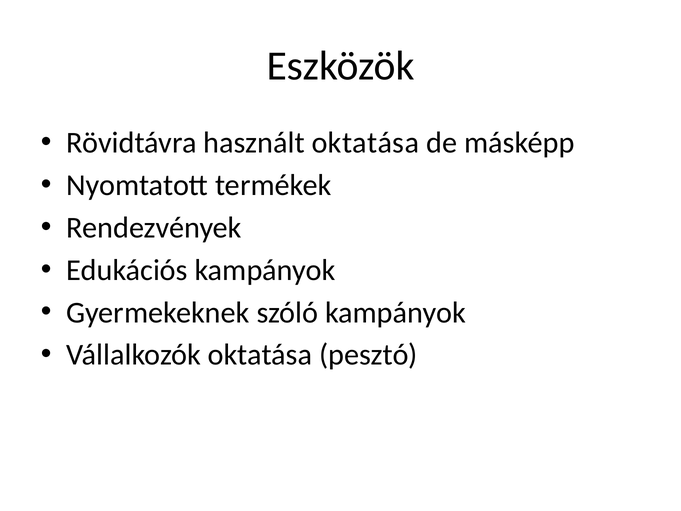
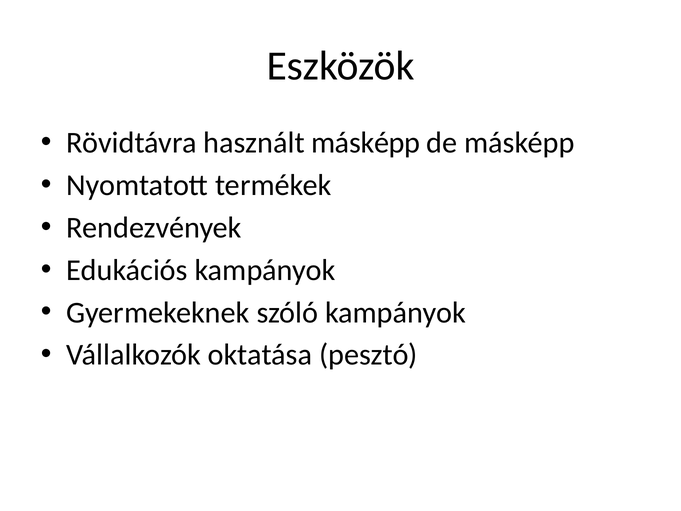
használt oktatása: oktatása -> másképp
